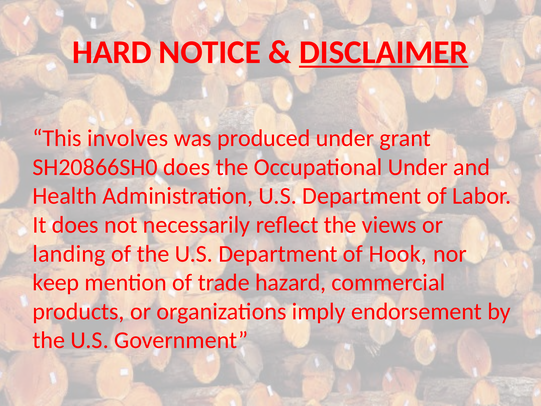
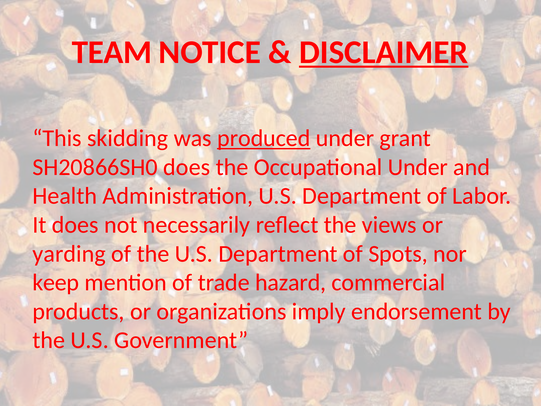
HARD: HARD -> TEAM
involves: involves -> skidding
produced underline: none -> present
landing: landing -> yarding
Hook: Hook -> Spots
